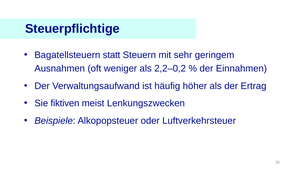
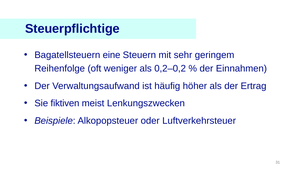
statt: statt -> eine
Ausnahmen: Ausnahmen -> Reihenfolge
2,2–0,2: 2,2–0,2 -> 0,2–0,2
